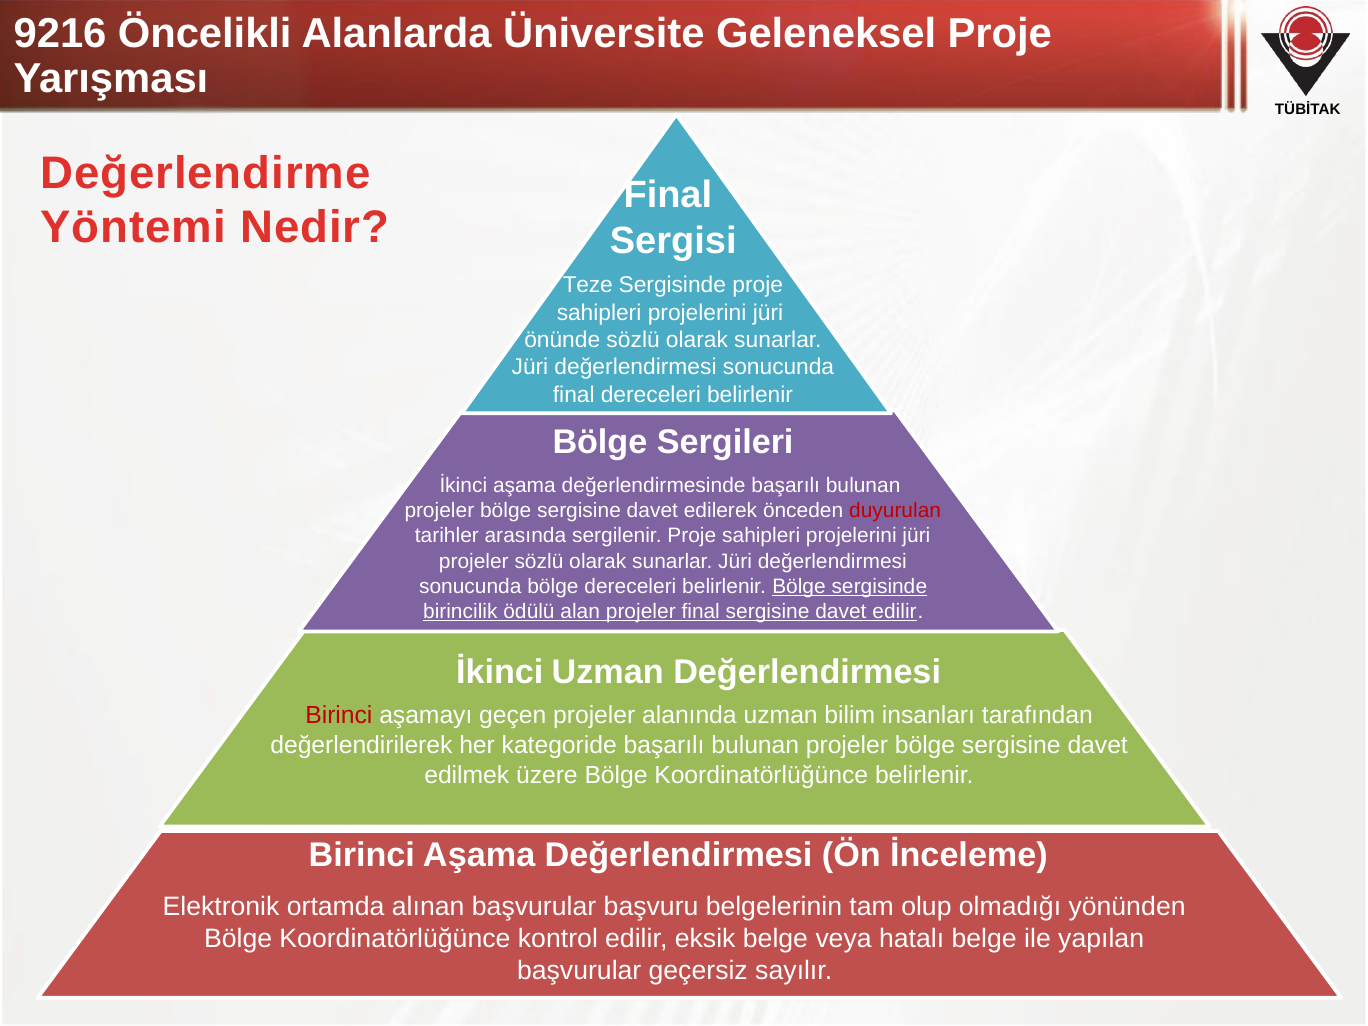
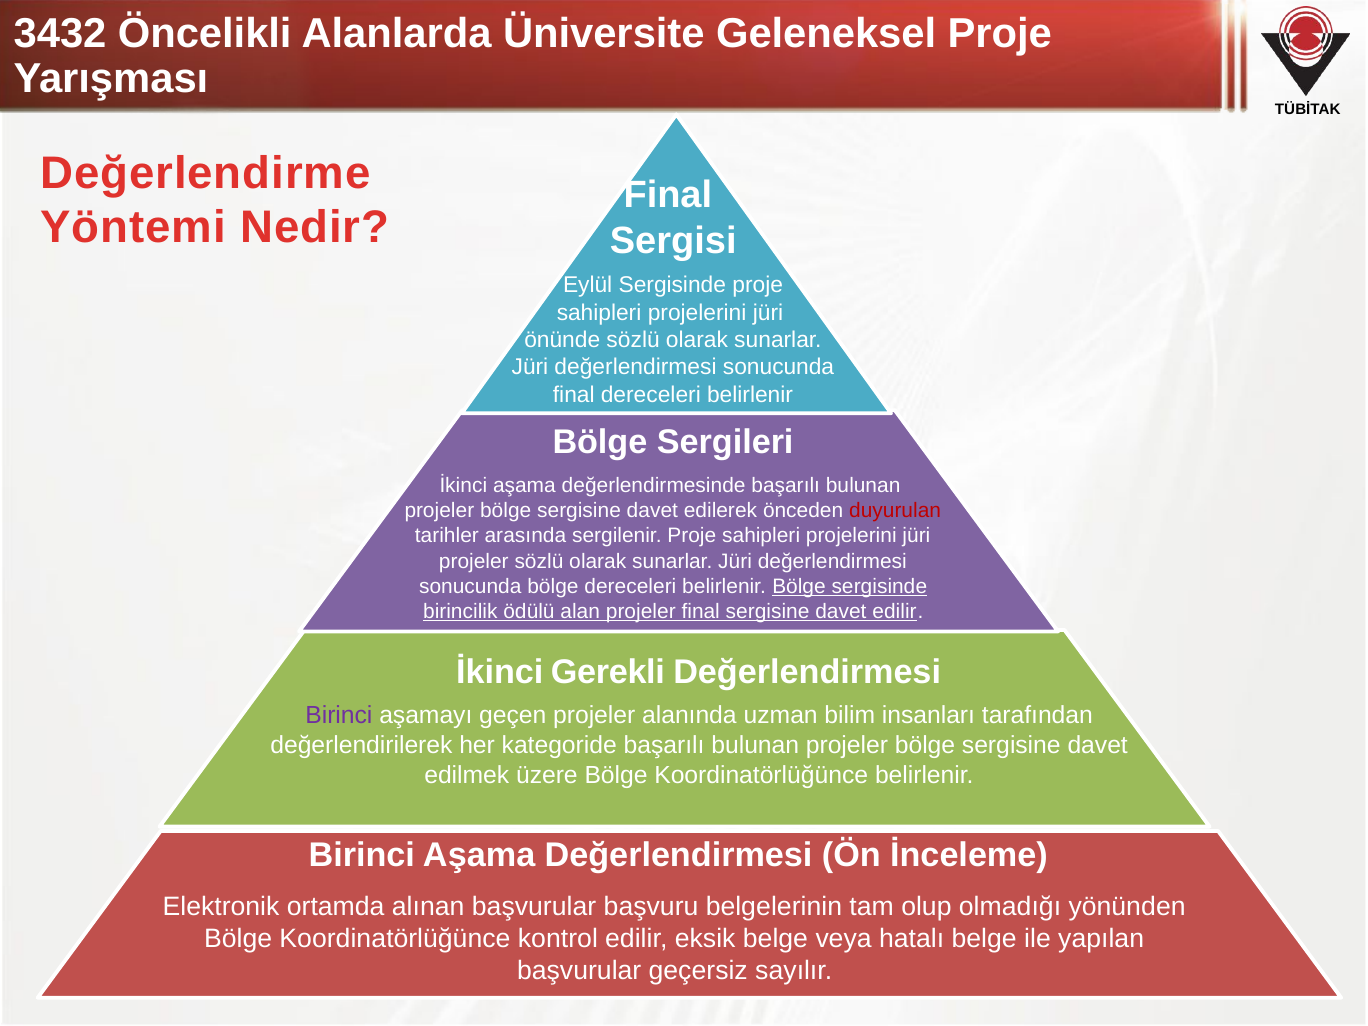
9216: 9216 -> 3432
Teze: Teze -> Eylül
İkinci Uzman: Uzman -> Gerekli
Birinci at (339, 716) colour: red -> purple
